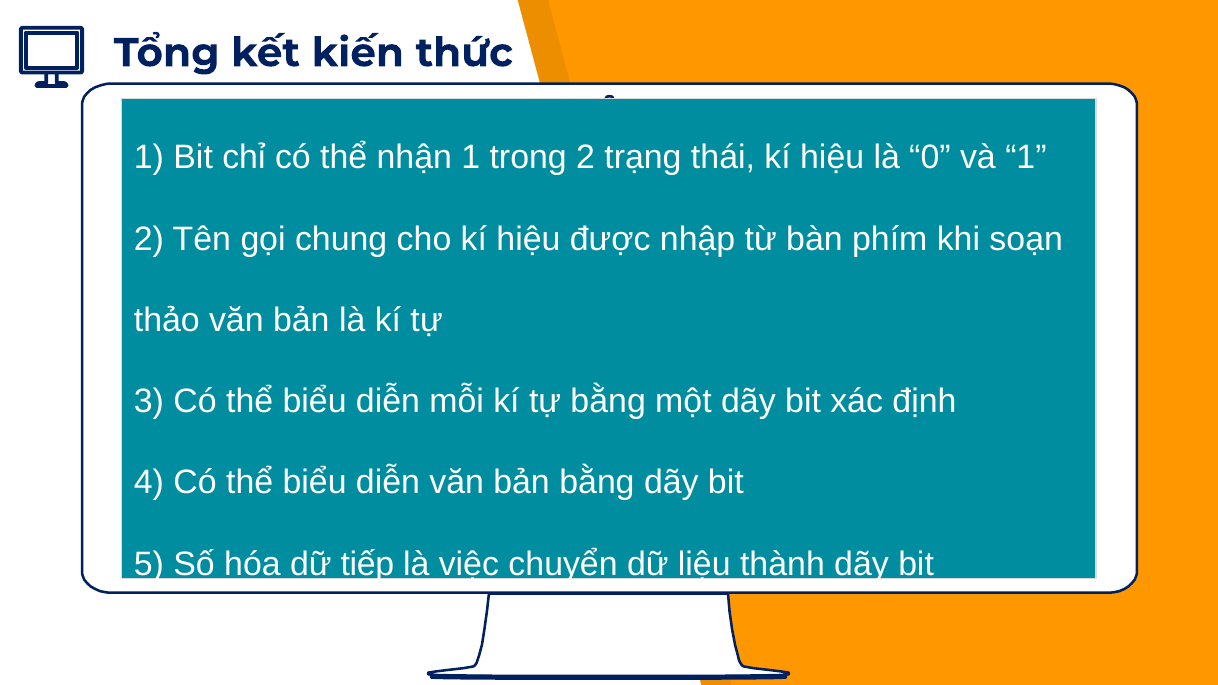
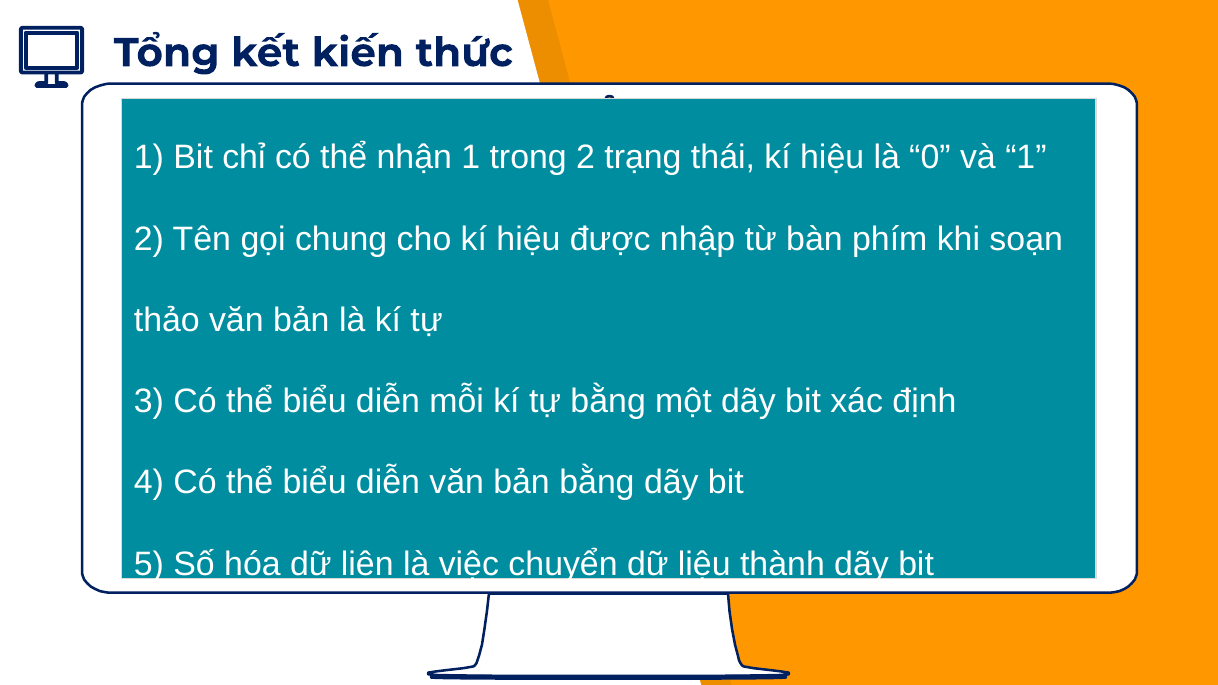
tiếp: tiếp -> liên
